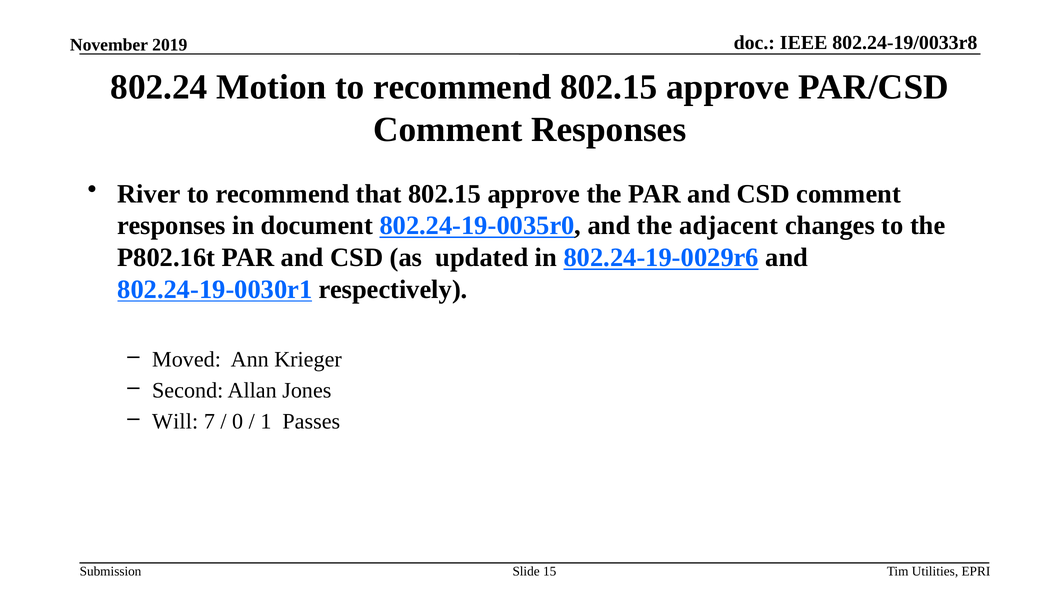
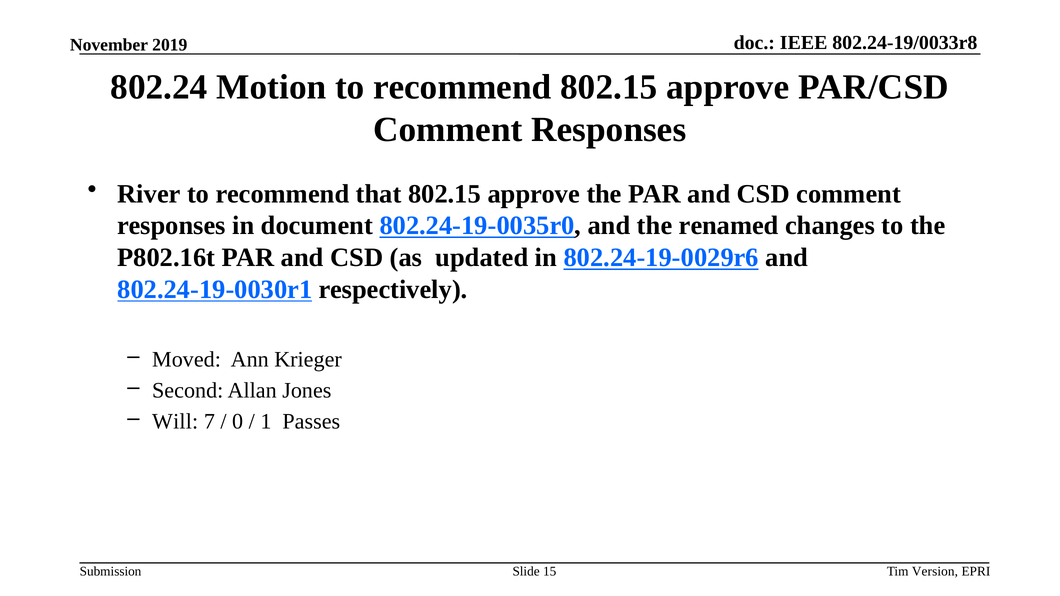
adjacent: adjacent -> renamed
Utilities: Utilities -> Version
